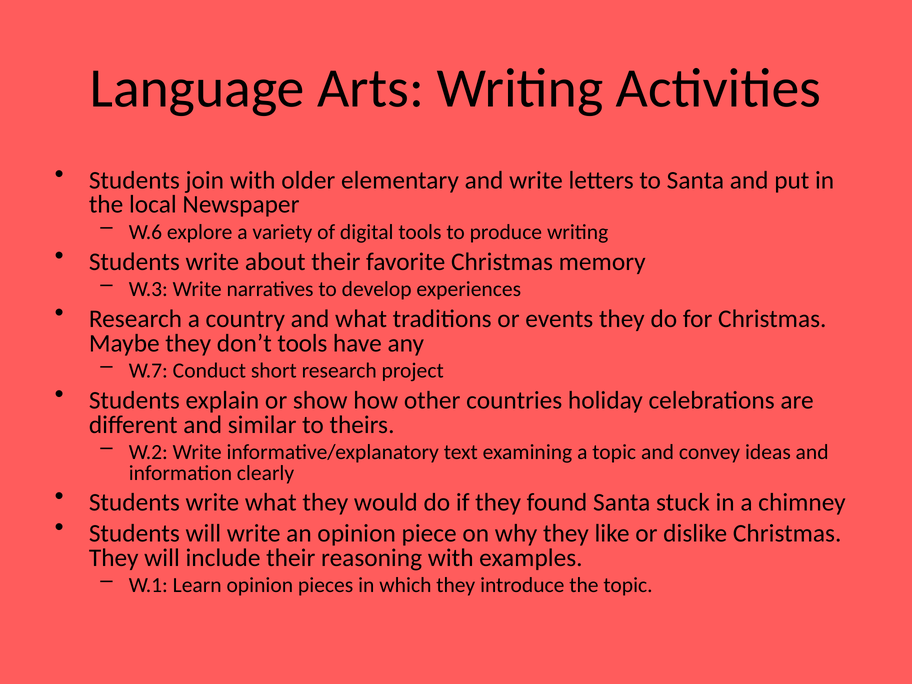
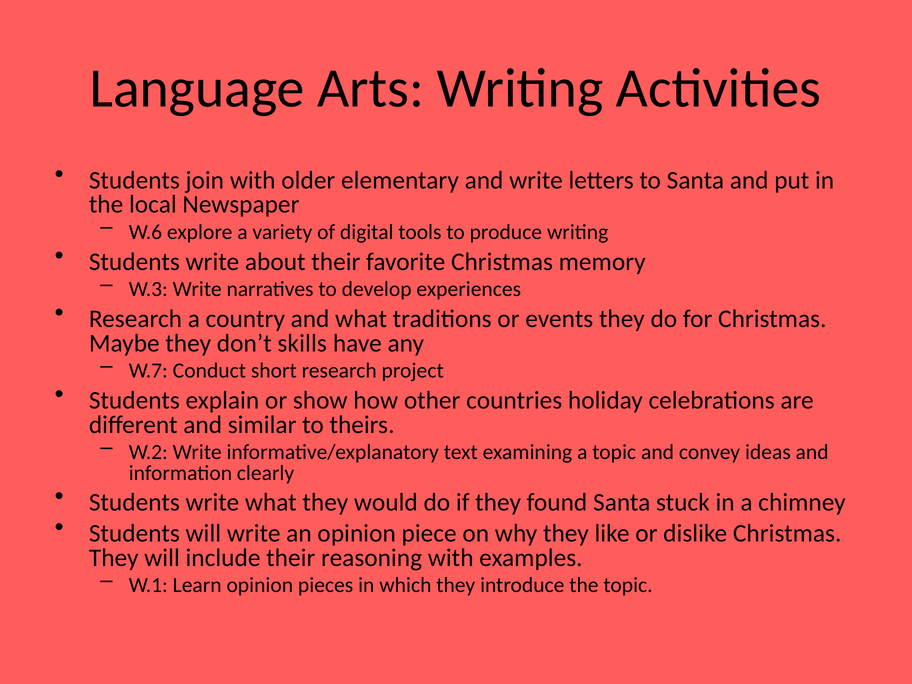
don’t tools: tools -> skills
